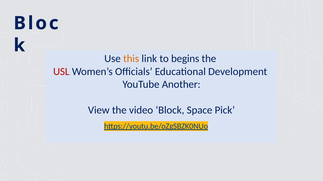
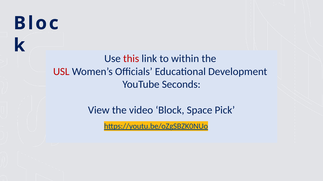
this colour: orange -> red
begins: begins -> within
Another: Another -> Seconds
